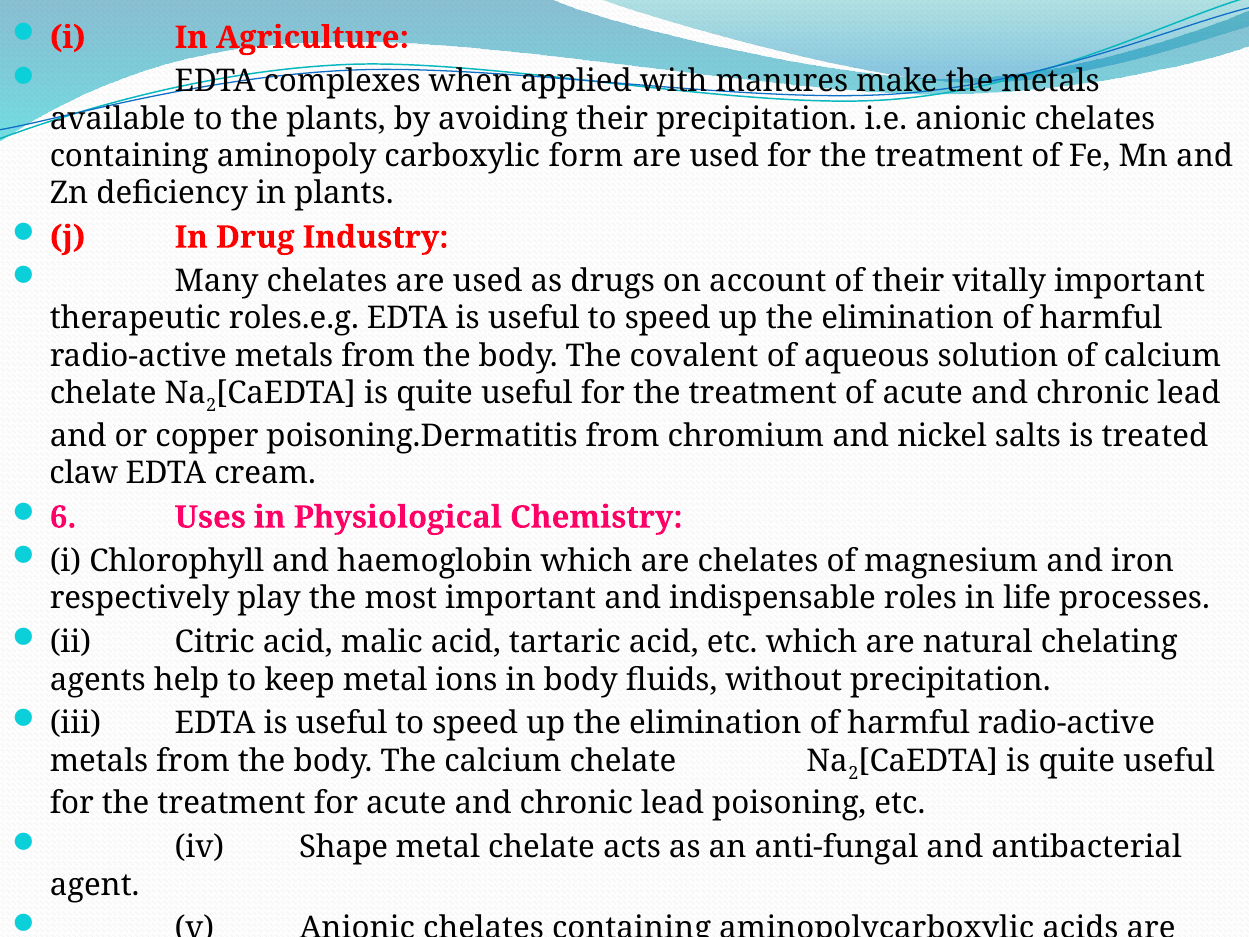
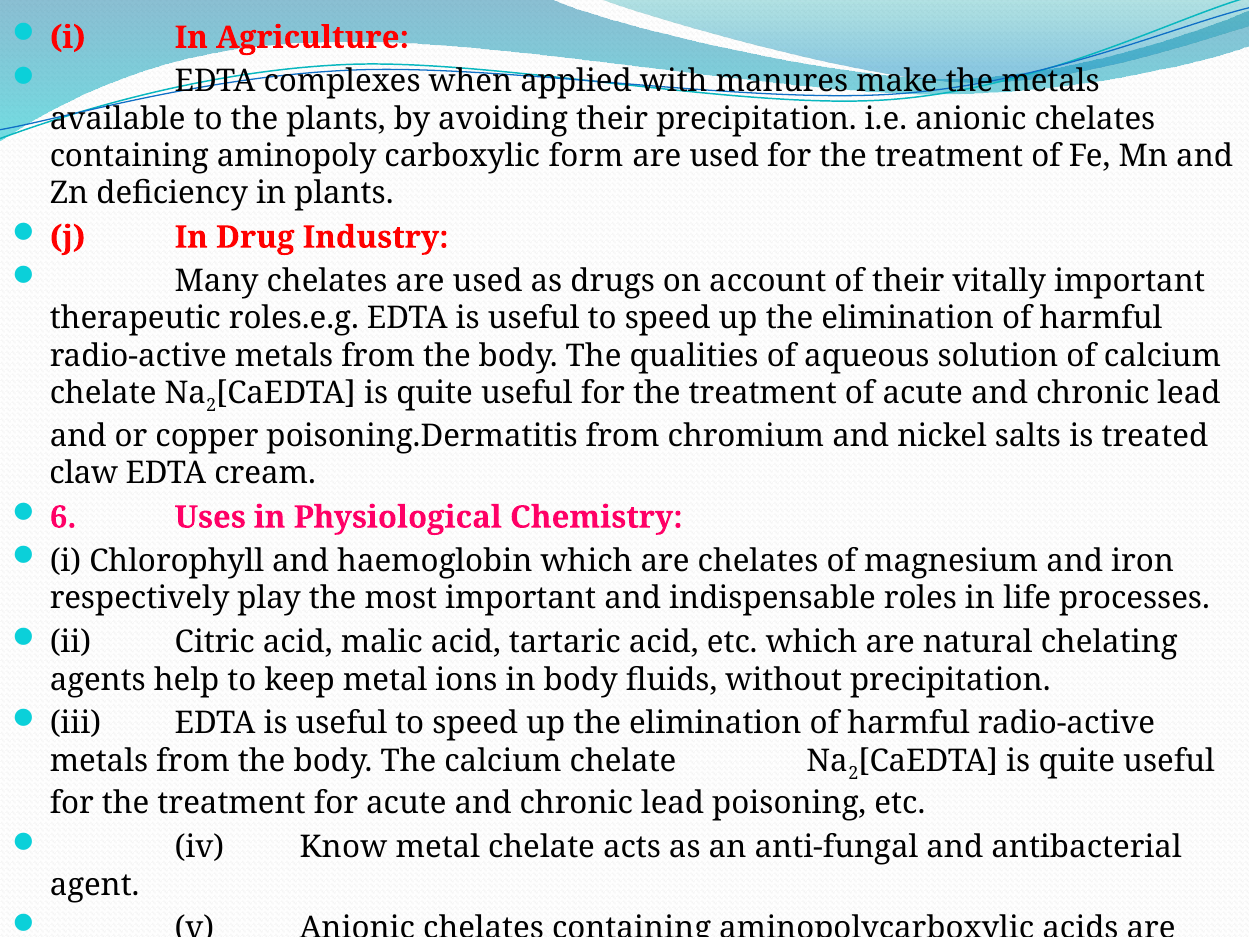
covalent: covalent -> qualities
Shape: Shape -> Know
